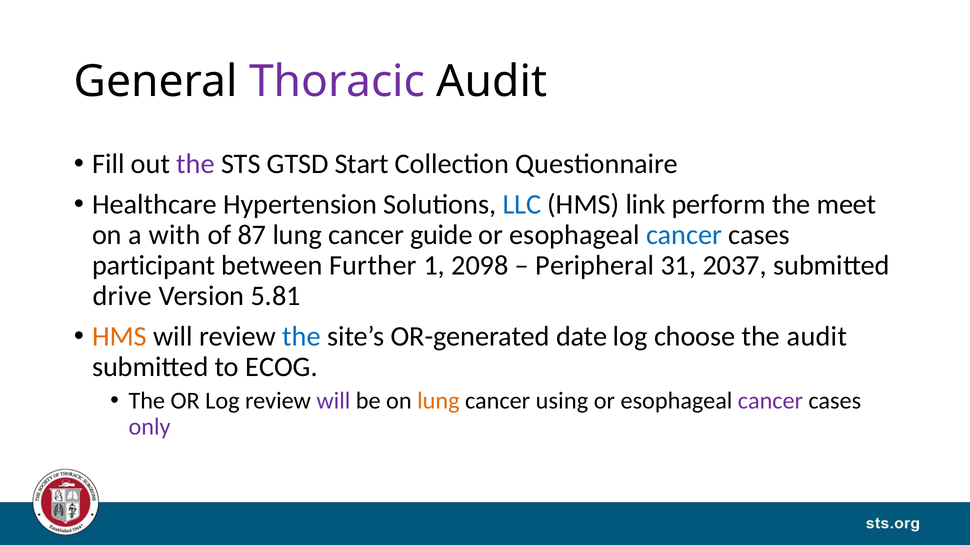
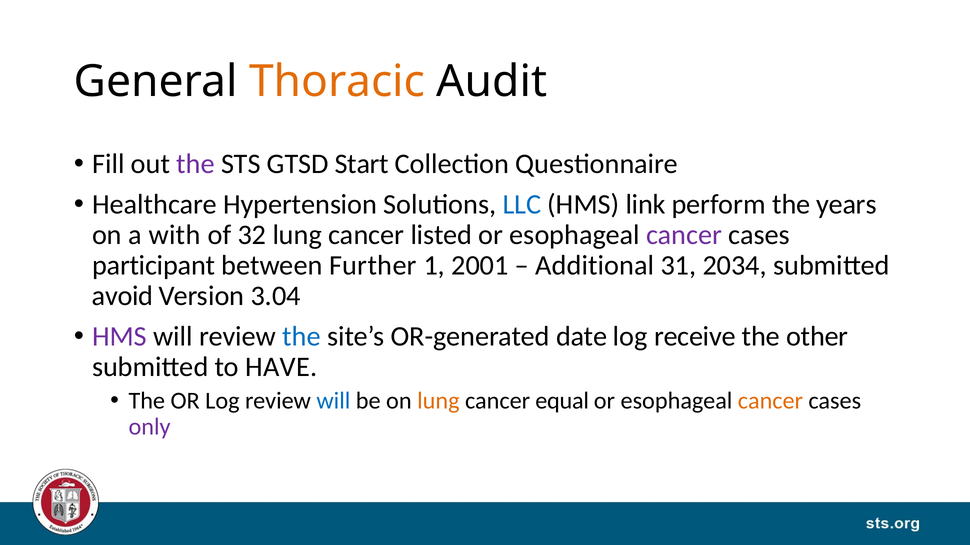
Thoracic colour: purple -> orange
meet: meet -> years
87: 87 -> 32
guide: guide -> listed
cancer at (684, 235) colour: blue -> purple
2098: 2098 -> 2001
Peripheral: Peripheral -> Additional
2037: 2037 -> 2034
drive: drive -> avoid
5.81: 5.81 -> 3.04
HMS at (120, 337) colour: orange -> purple
choose: choose -> receive
the audit: audit -> other
ECOG: ECOG -> HAVE
will at (333, 401) colour: purple -> blue
using: using -> equal
cancer at (770, 401) colour: purple -> orange
